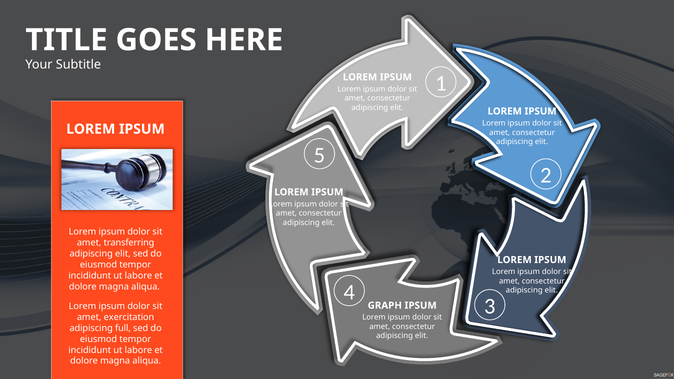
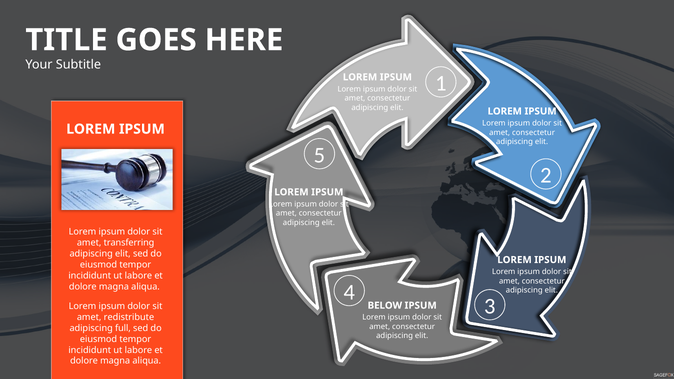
GRAPH: GRAPH -> BELOW
exercitation: exercitation -> redistribute
